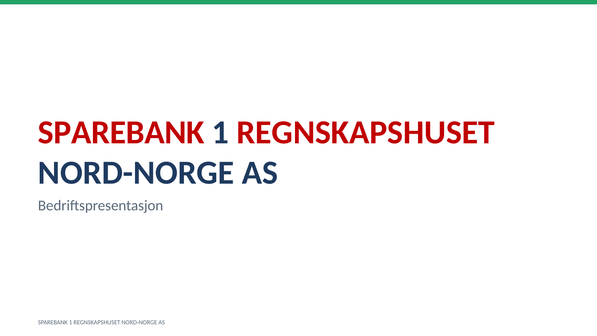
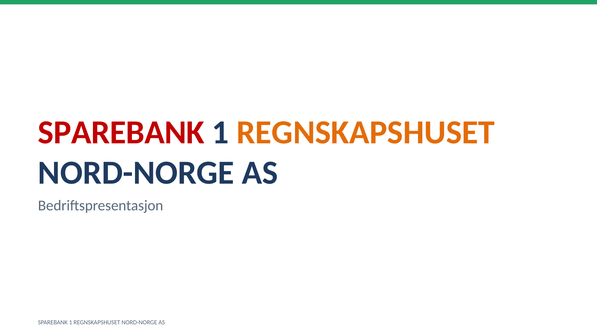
REGNSKAPSHUSET at (366, 132) colour: red -> orange
